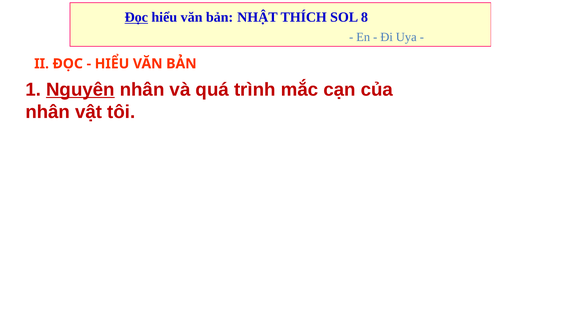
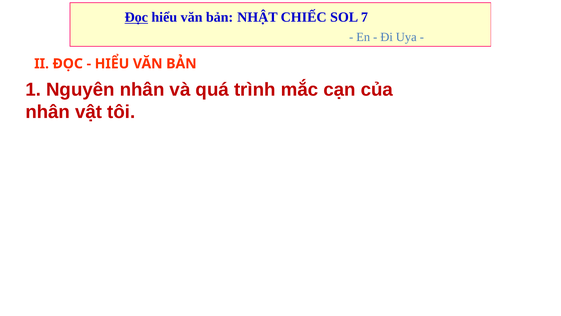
THÍCH: THÍCH -> CHIẾC
8: 8 -> 7
Nguyên underline: present -> none
